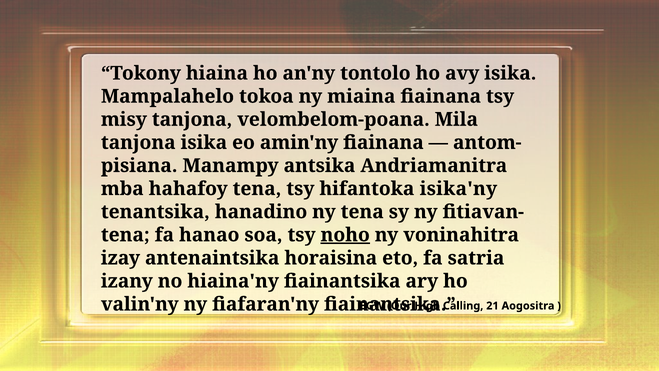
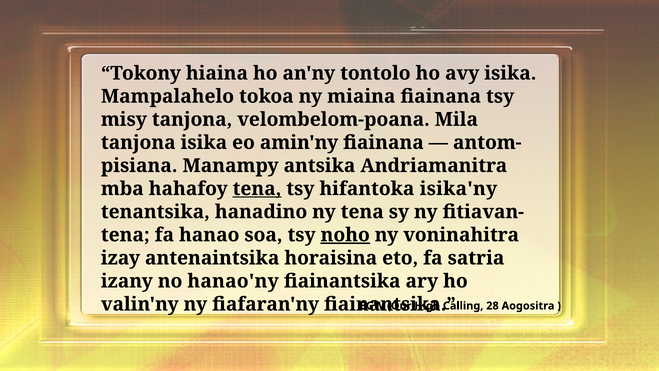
tena at (257, 189) underline: none -> present
hiaina'ny: hiaina'ny -> hanao'ny
21: 21 -> 28
